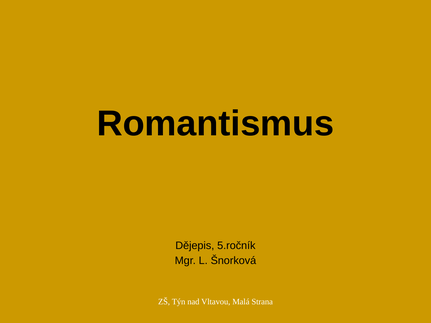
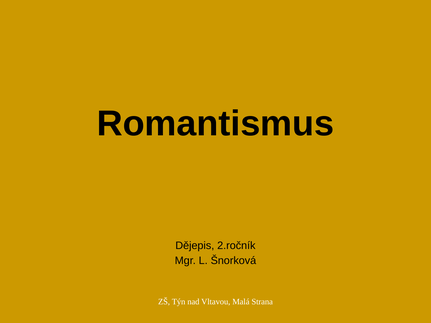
5.ročník: 5.ročník -> 2.ročník
